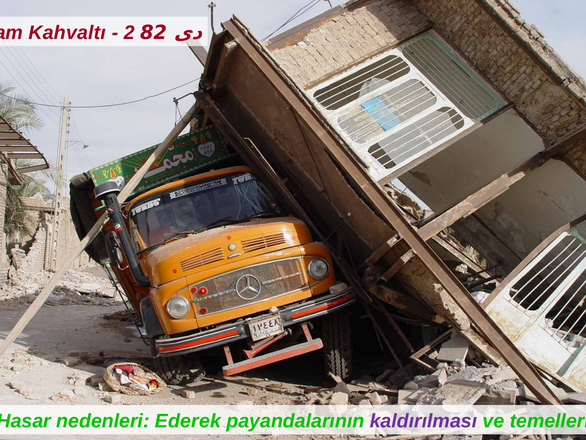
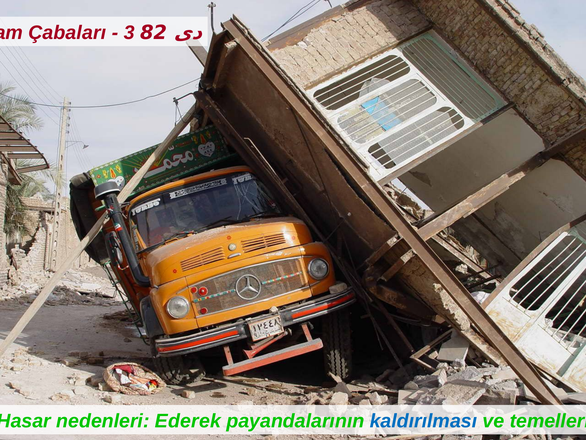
Kahvaltı: Kahvaltı -> Çabaları
2: 2 -> 3
kaldırılması colour: purple -> blue
